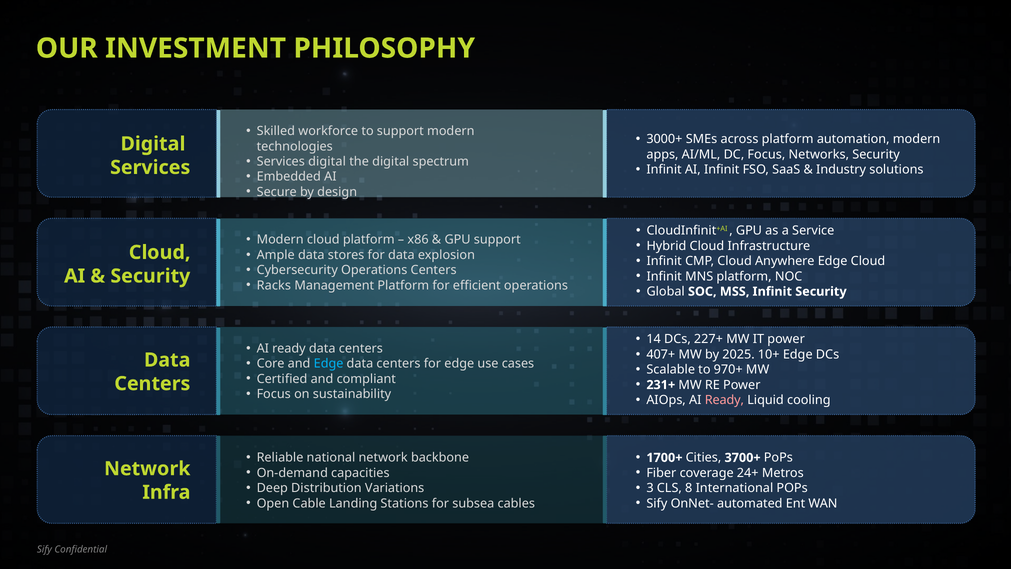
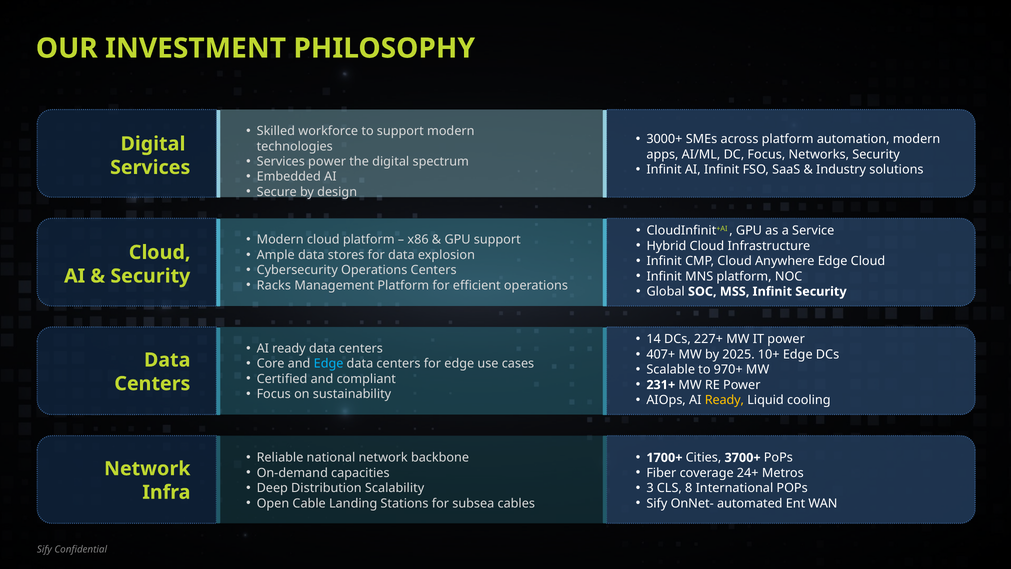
Services digital: digital -> power
Ready at (724, 400) colour: pink -> yellow
Variations: Variations -> Scalability
